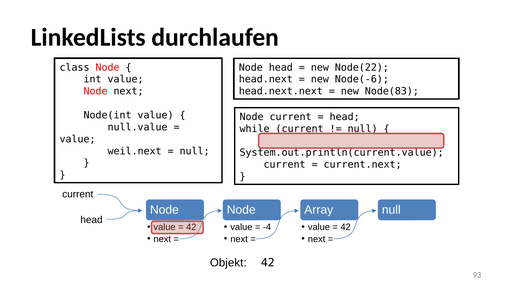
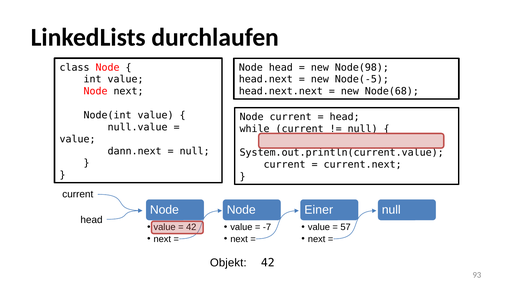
Node(22: Node(22 -> Node(98
Node(-6: Node(-6 -> Node(-5
Node(83: Node(83 -> Node(68
weil.next: weil.next -> dann.next
Array: Array -> Einer
-4: -4 -> -7
42 at (346, 227): 42 -> 57
